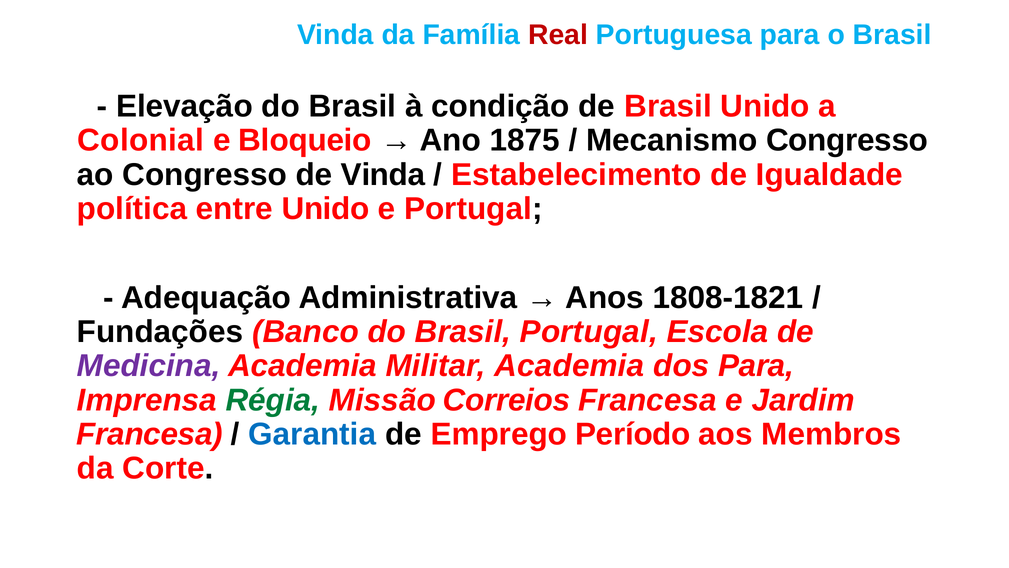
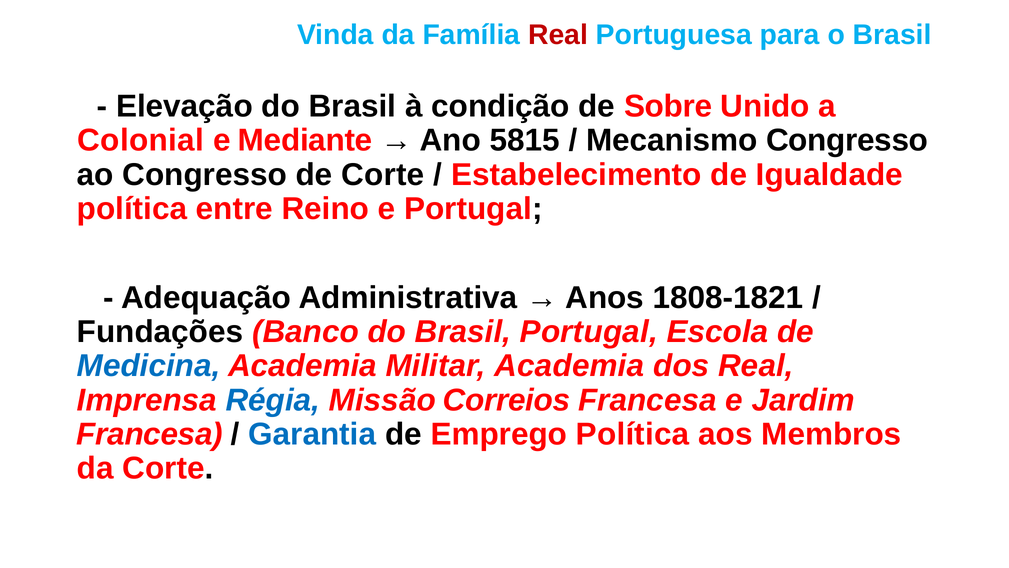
de Brasil: Brasil -> Sobre
Bloqueio: Bloqueio -> Mediante
1875: 1875 -> 5815
de Vinda: Vinda -> Corte
entre Unido: Unido -> Reino
Medicina colour: purple -> blue
dos Para: Para -> Real
Régia colour: green -> blue
Emprego Período: Período -> Política
